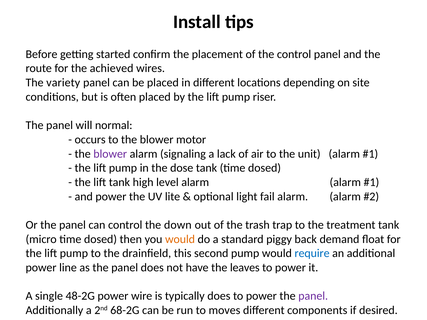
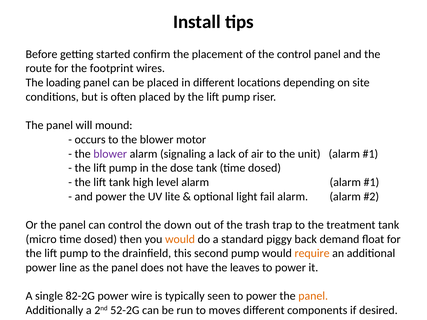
achieved: achieved -> footprint
variety: variety -> loading
normal: normal -> mound
require colour: blue -> orange
48-2G: 48-2G -> 82-2G
typically does: does -> seen
panel at (313, 296) colour: purple -> orange
68-2G: 68-2G -> 52-2G
